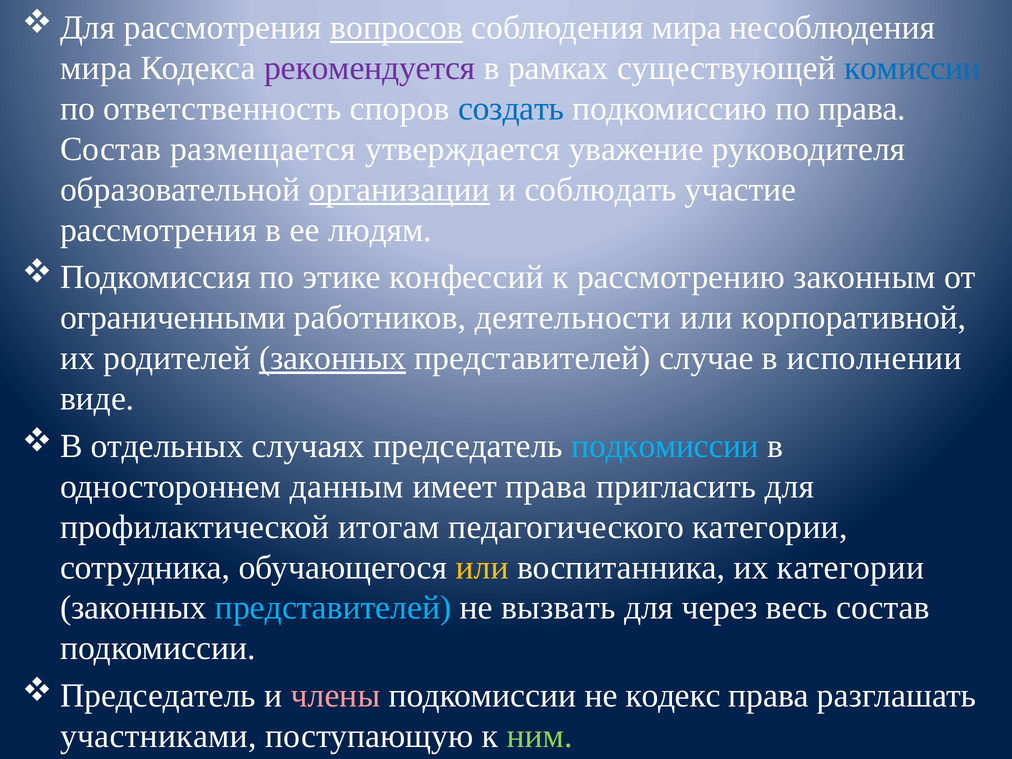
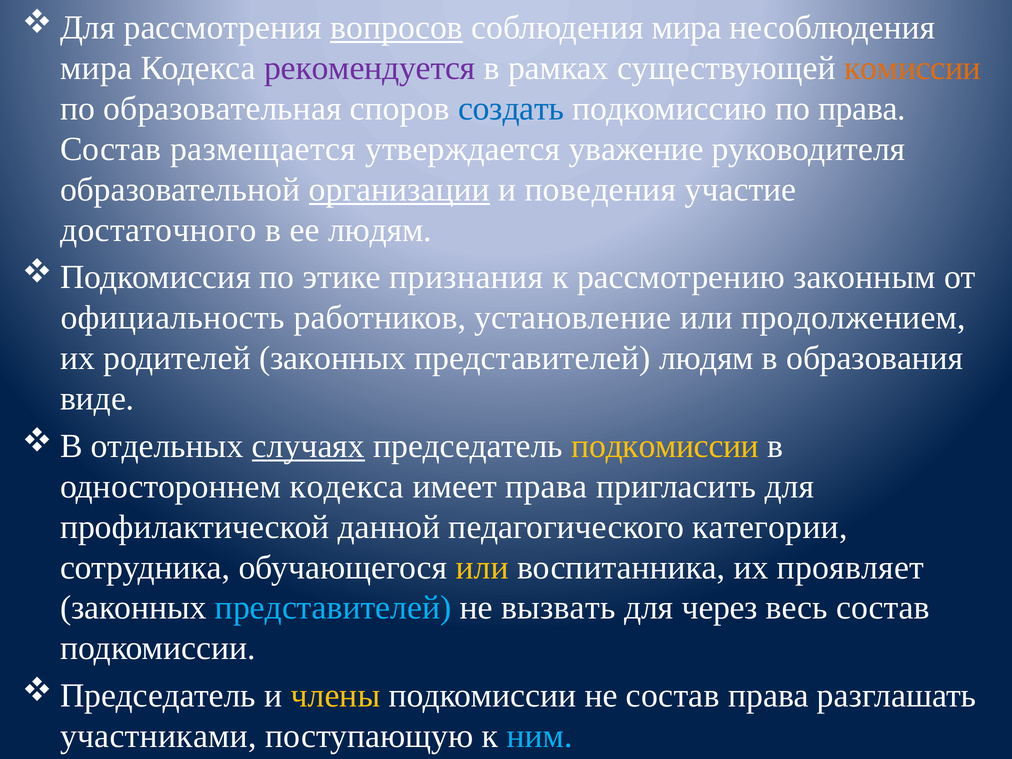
комиссии colour: blue -> orange
ответственность: ответственность -> образовательная
соблюдать: соблюдать -> поведения
рассмотрения at (159, 230): рассмотрения -> достаточного
конфессий: конфессий -> признания
ограниченными: ограниченными -> официальность
деятельности: деятельности -> установление
корпоративной: корпоративной -> продолжением
законных at (333, 358) underline: present -> none
представителей случае: случае -> людям
исполнении: исполнении -> образования
случаях underline: none -> present
подкомиссии at (665, 446) colour: light blue -> yellow
одностороннем данным: данным -> кодекса
итогам: итогам -> данной
их категории: категории -> проявляет
члены colour: pink -> yellow
не кодекс: кодекс -> состав
ним colour: light green -> light blue
